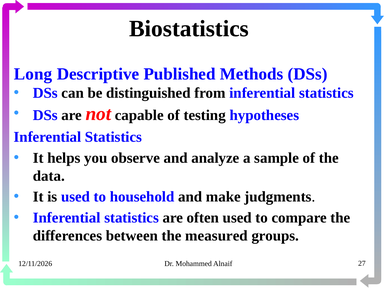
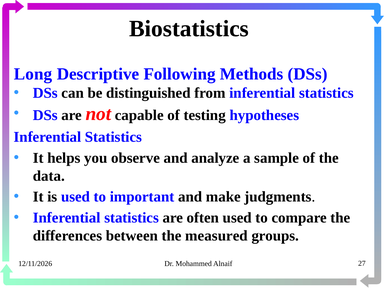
Published: Published -> Following
household: household -> important
